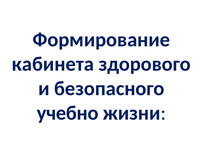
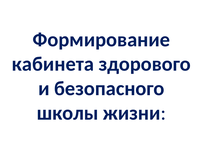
учебно: учебно -> школы
